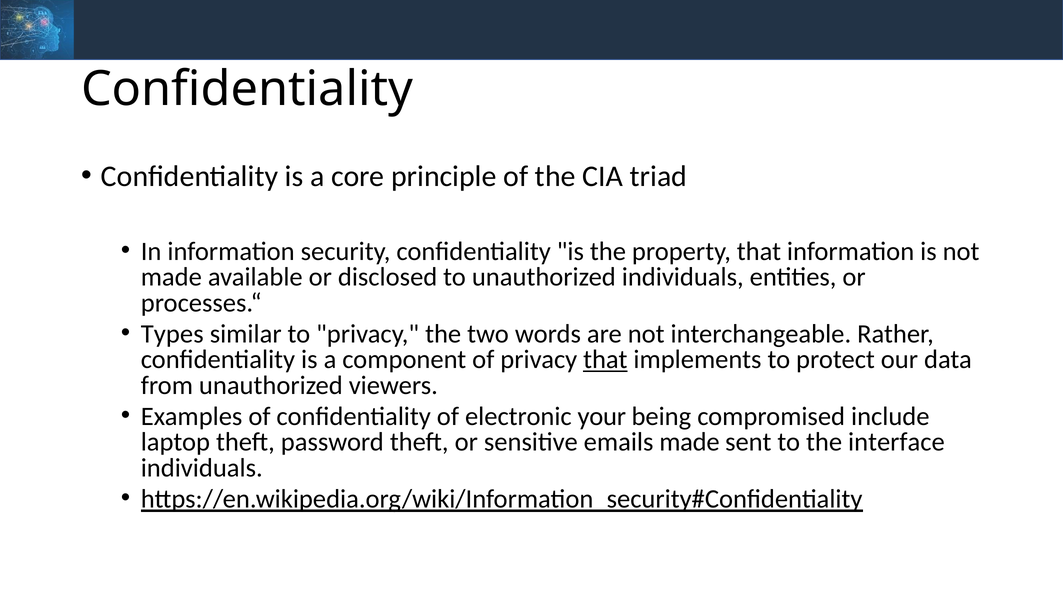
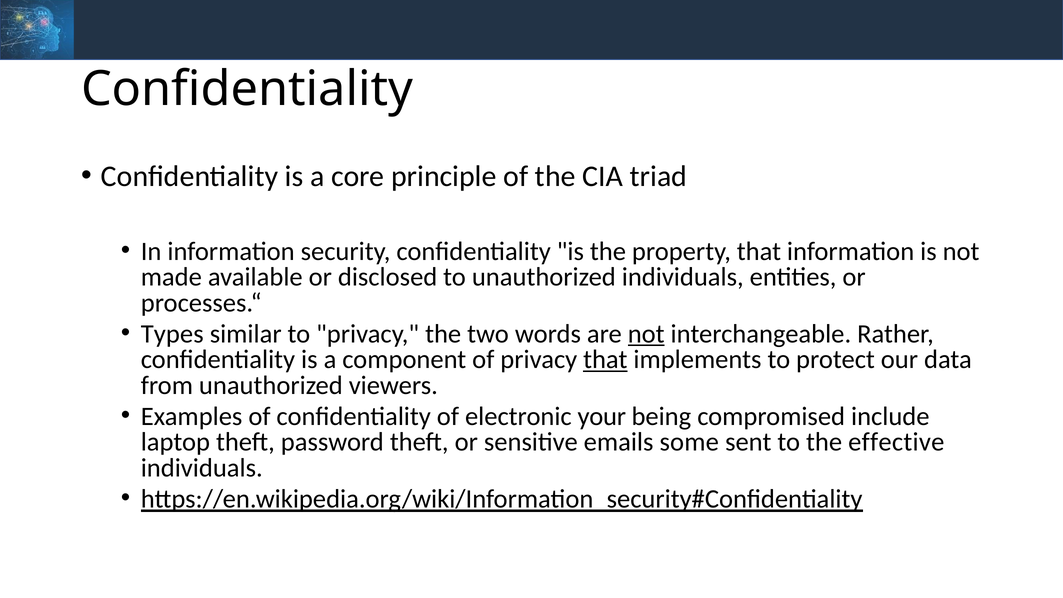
not at (646, 334) underline: none -> present
emails made: made -> some
interface: interface -> effective
